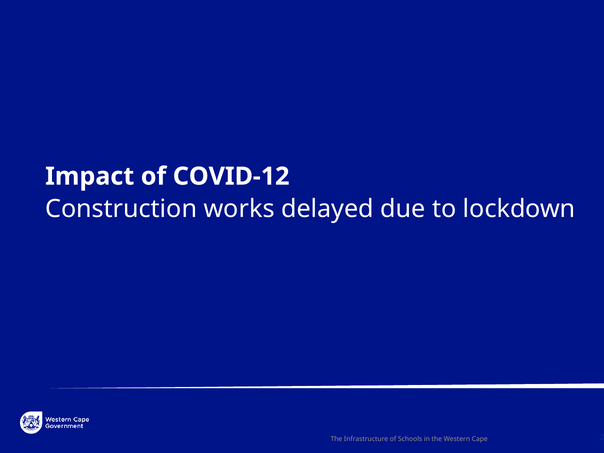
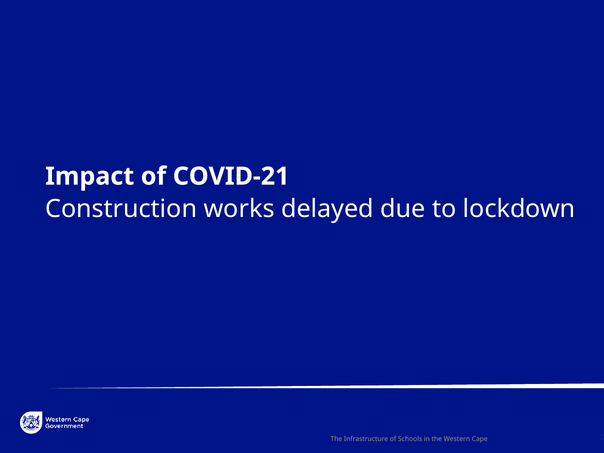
COVID-12: COVID-12 -> COVID-21
